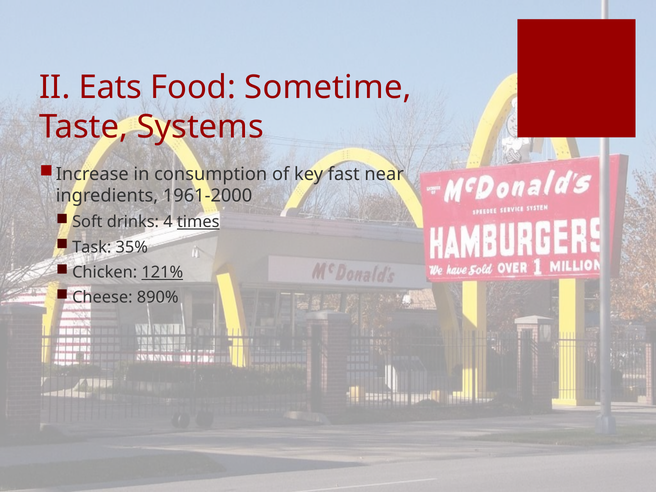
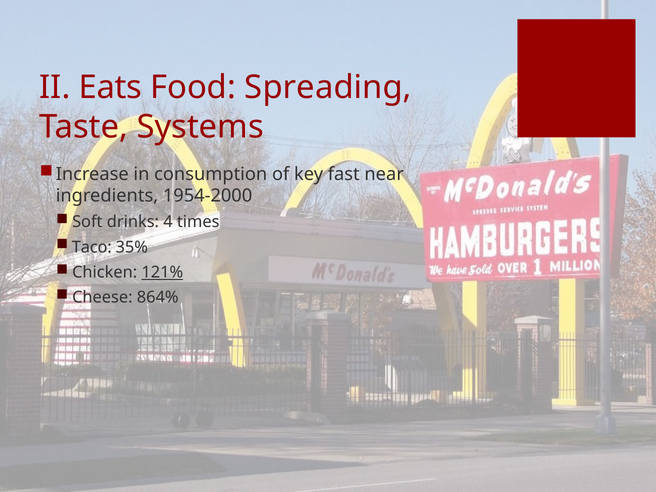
Sometime: Sometime -> Spreading
1961-2000: 1961-2000 -> 1954-2000
times underline: present -> none
Task: Task -> Taco
890%: 890% -> 864%
